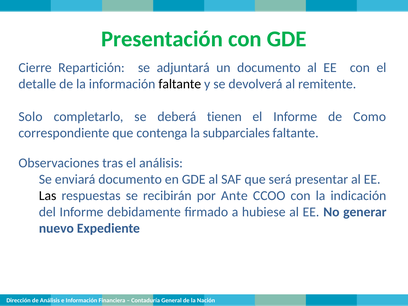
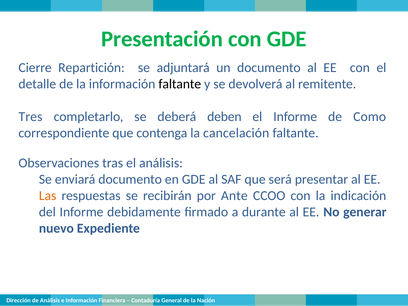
Solo: Solo -> Tres
tienen: tienen -> deben
subparciales: subparciales -> cancelación
Las colour: black -> orange
hubiese: hubiese -> durante
